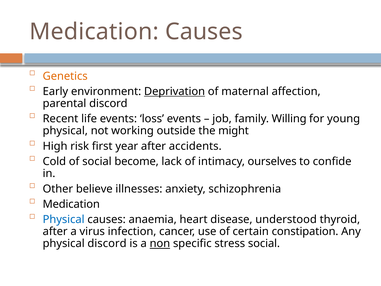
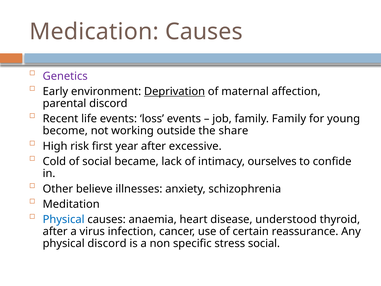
Genetics colour: orange -> purple
family Willing: Willing -> Family
physical at (65, 131): physical -> become
might: might -> share
accidents: accidents -> excessive
become: become -> became
Medication at (71, 204): Medication -> Meditation
constipation: constipation -> reassurance
non underline: present -> none
